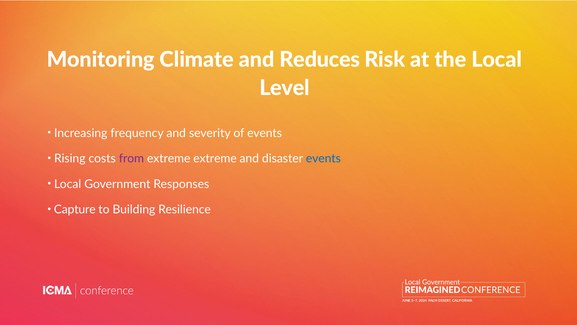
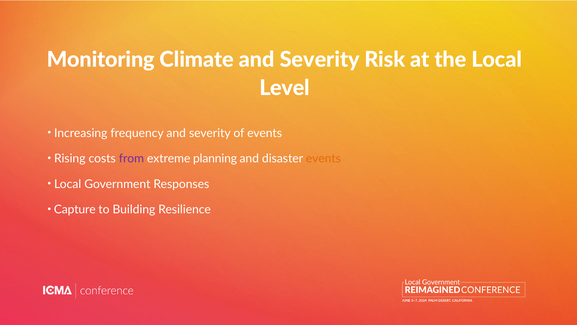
Climate and Reduces: Reduces -> Severity
extreme extreme: extreme -> planning
events at (323, 158) colour: blue -> orange
